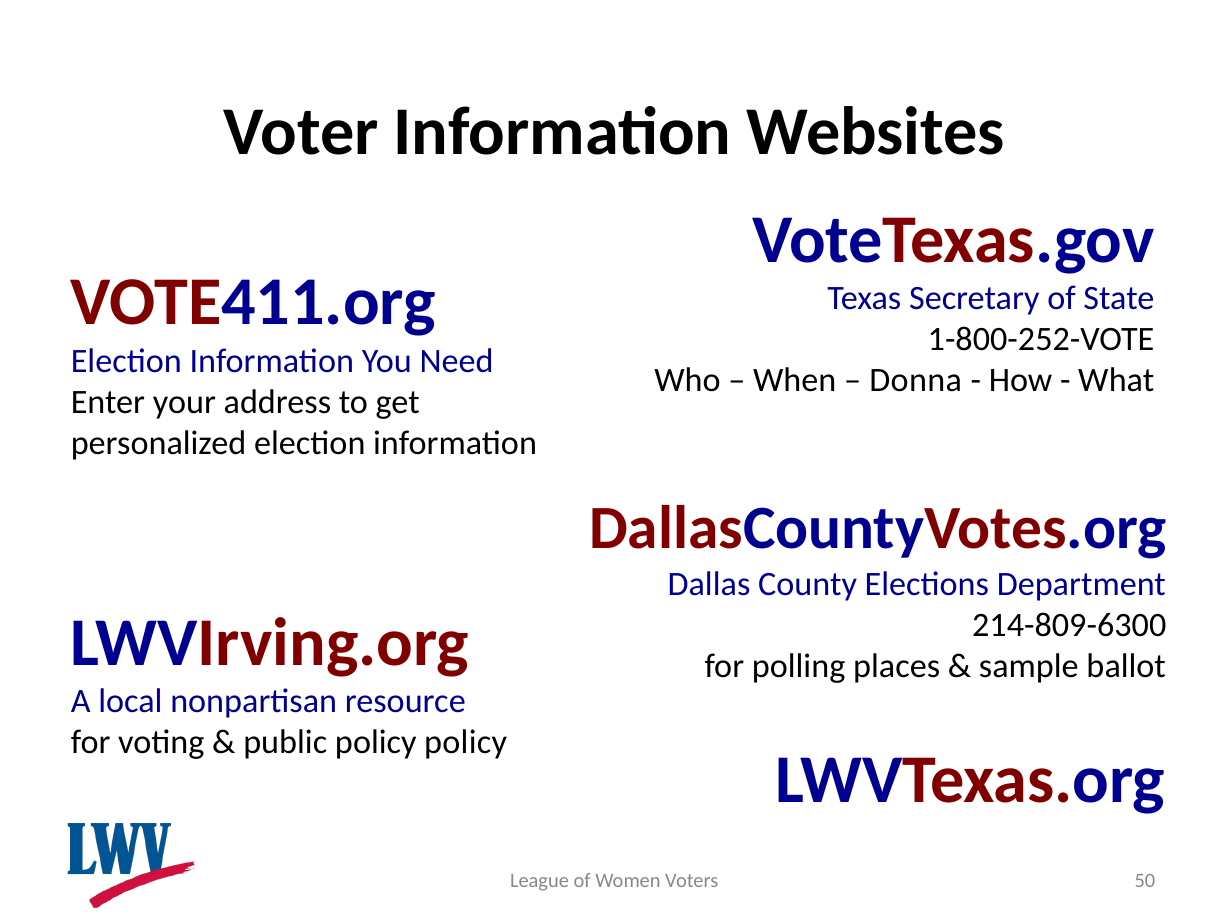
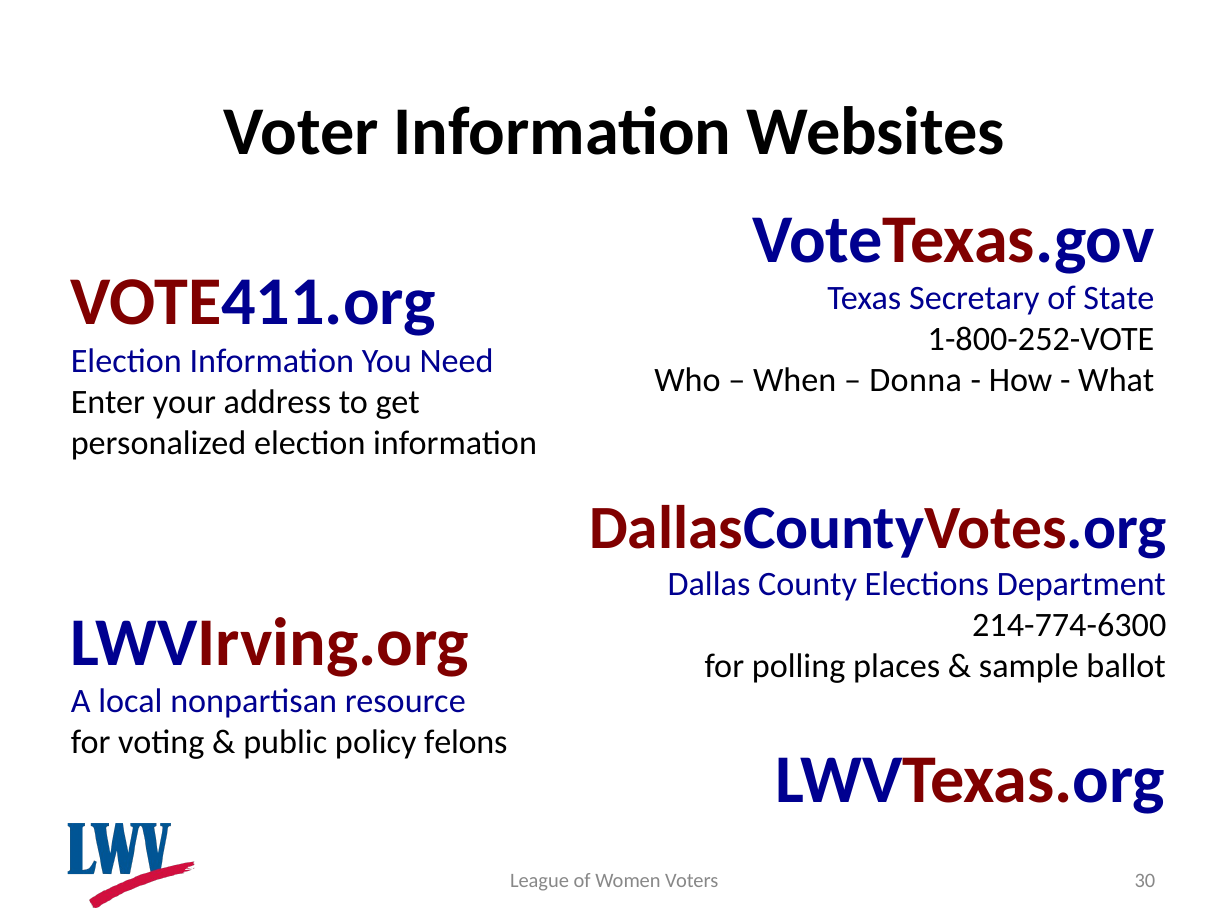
214-809-6300: 214-809-6300 -> 214-774-6300
policy policy: policy -> felons
50: 50 -> 30
